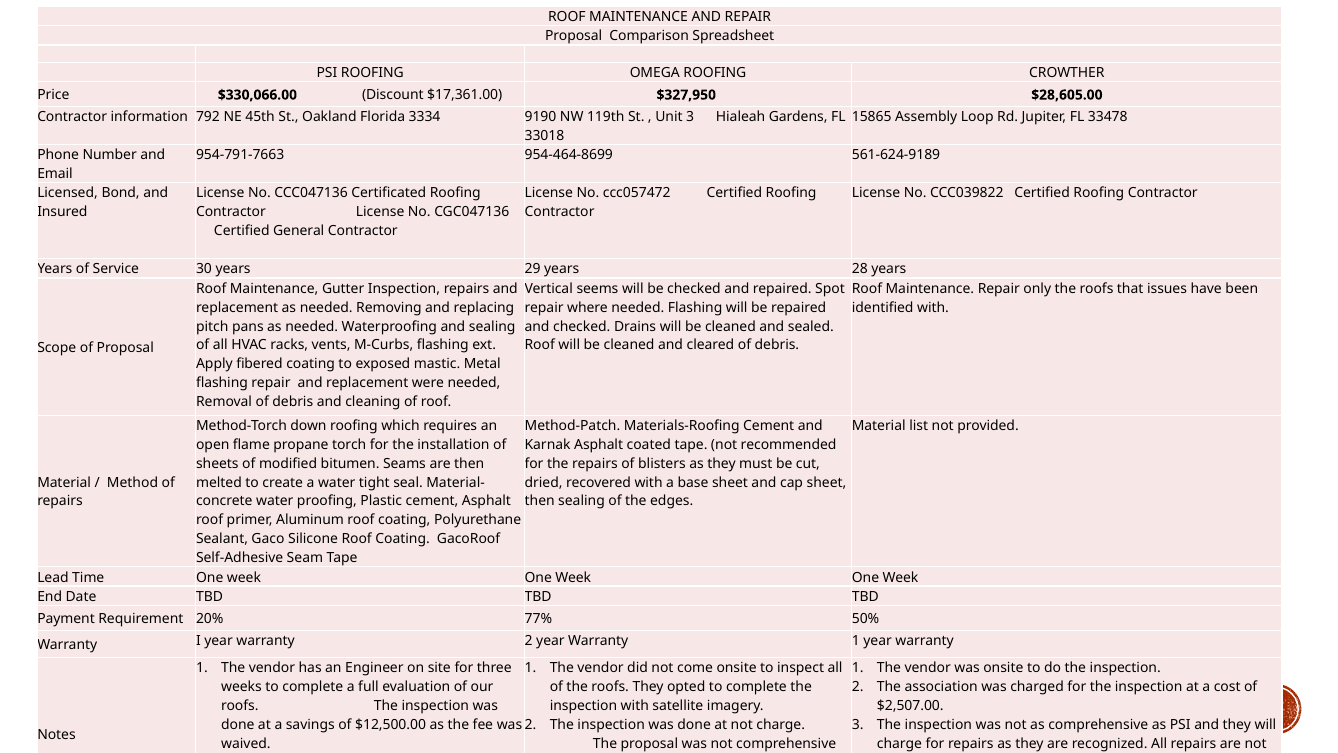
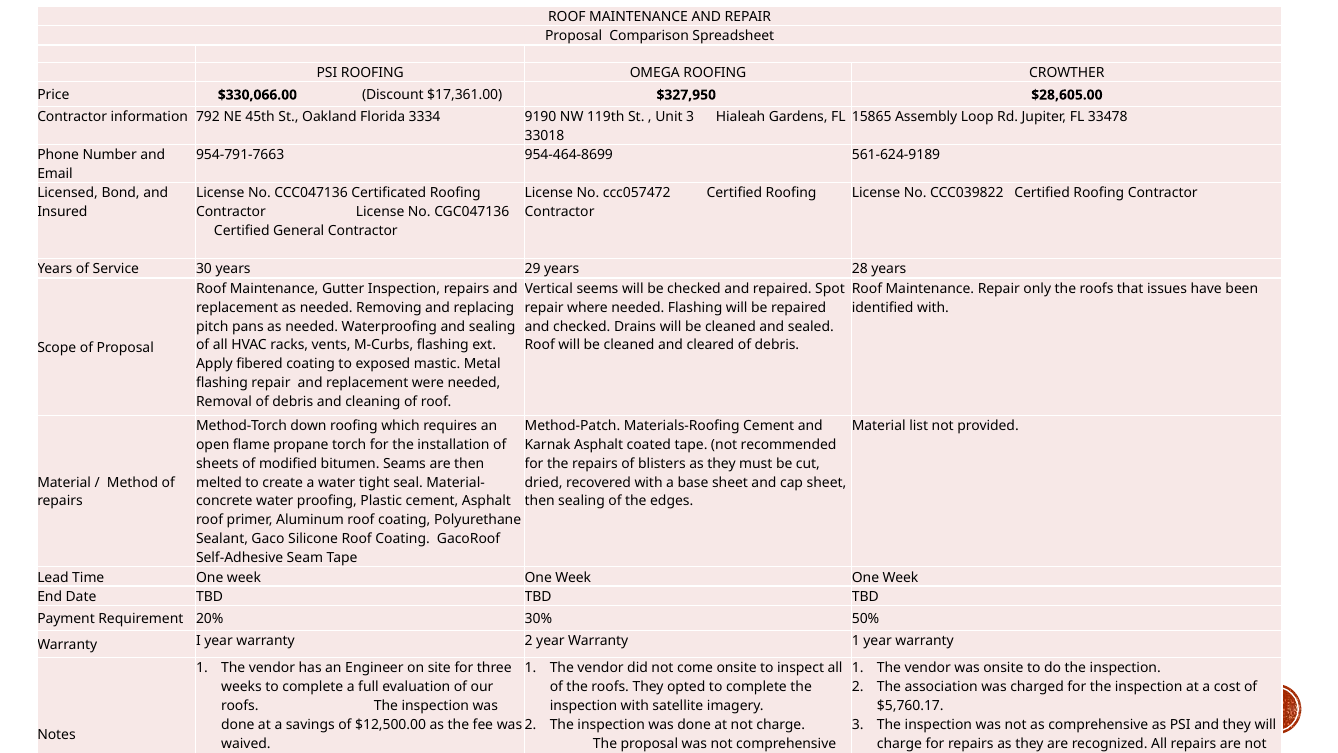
77%: 77% -> 30%
$2,507.00: $2,507.00 -> $5,760.17
